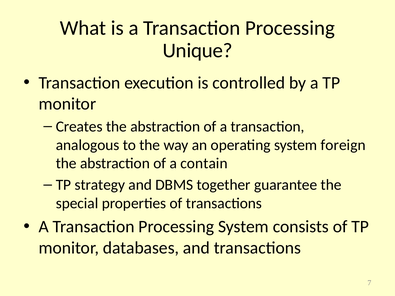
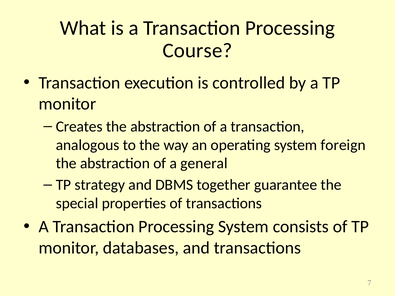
Unique: Unique -> Course
contain: contain -> general
